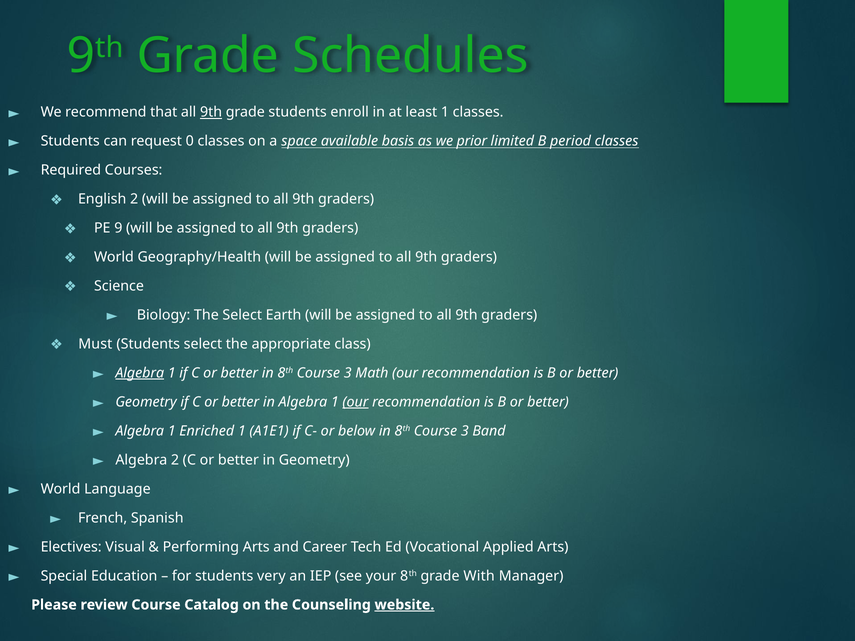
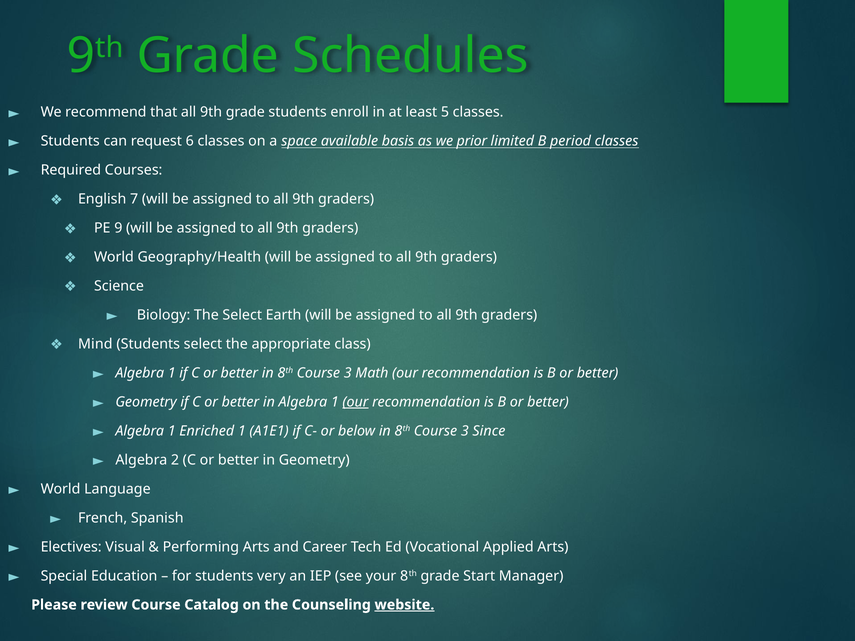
9th at (211, 112) underline: present -> none
least 1: 1 -> 5
0: 0 -> 6
English 2: 2 -> 7
Must: Must -> Mind
Algebra at (140, 373) underline: present -> none
Band: Band -> Since
With: With -> Start
